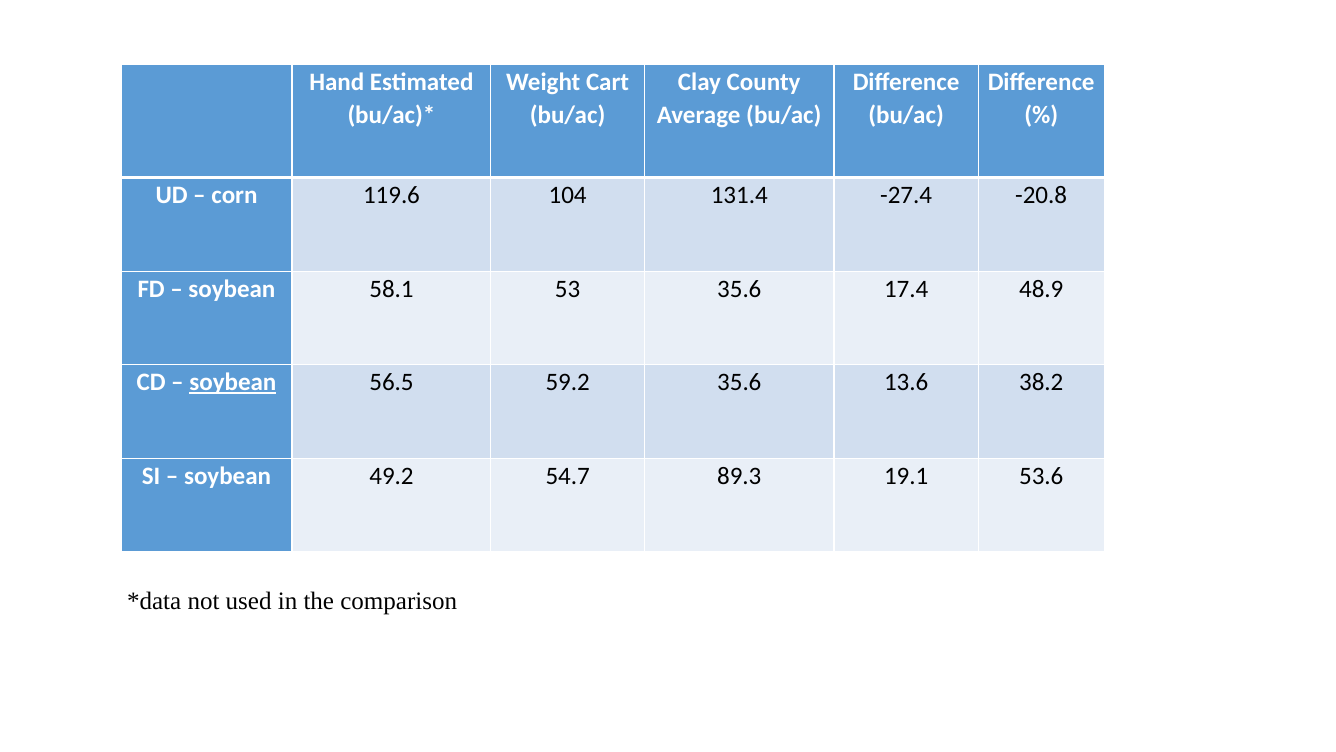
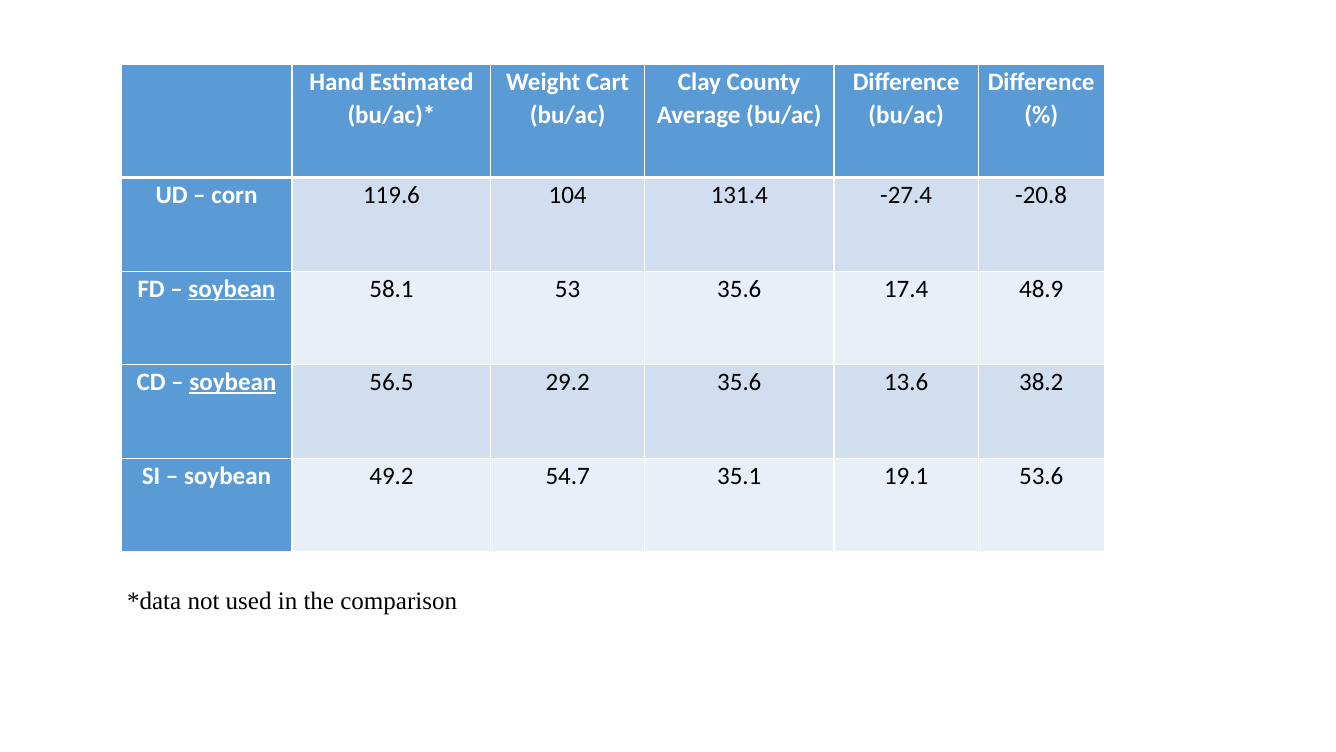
soybean at (232, 289) underline: none -> present
59.2: 59.2 -> 29.2
89.3: 89.3 -> 35.1
